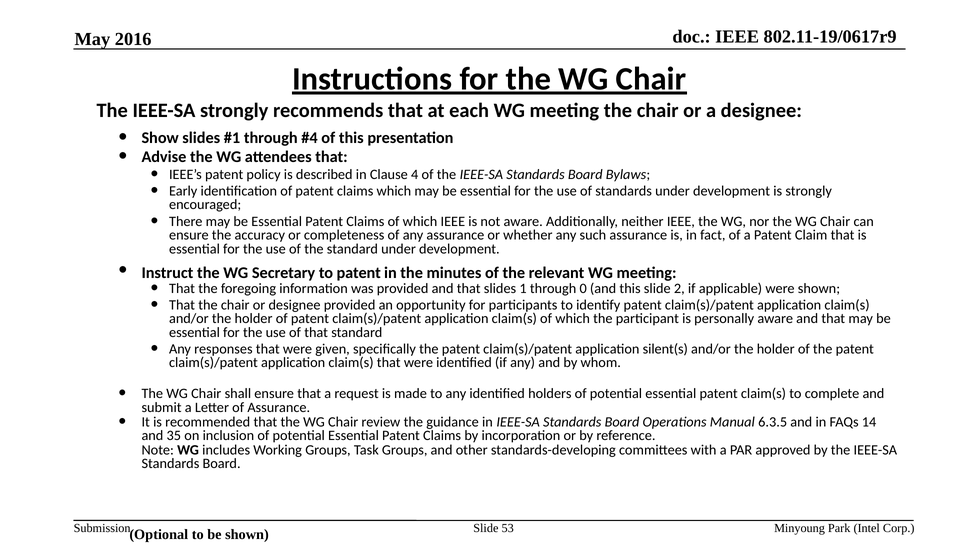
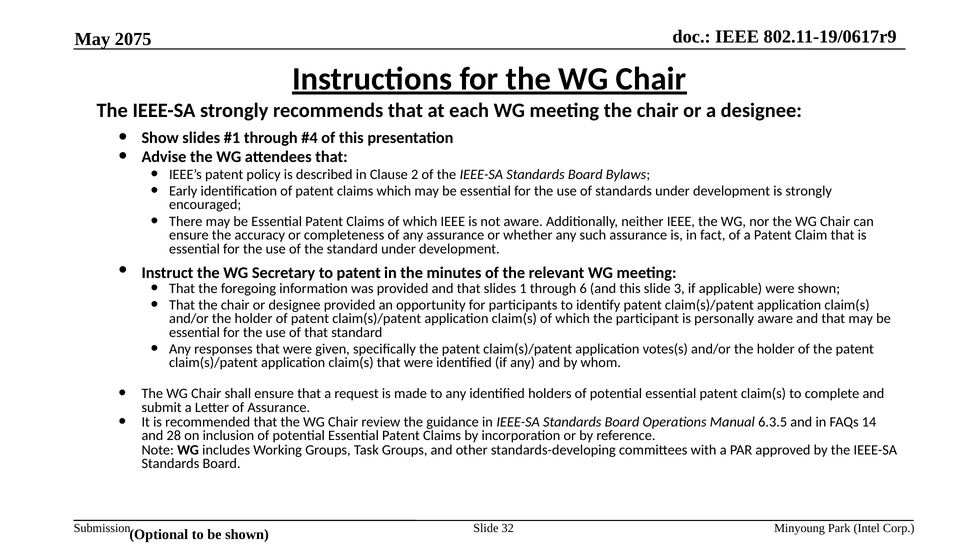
2016: 2016 -> 2075
4: 4 -> 2
0: 0 -> 6
2: 2 -> 3
silent(s: silent(s -> votes(s
35: 35 -> 28
53: 53 -> 32
